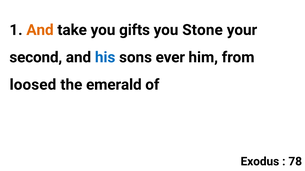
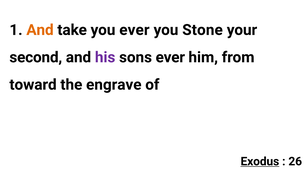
you gifts: gifts -> ever
his colour: blue -> purple
loosed: loosed -> toward
emerald: emerald -> engrave
Exodus underline: none -> present
78: 78 -> 26
